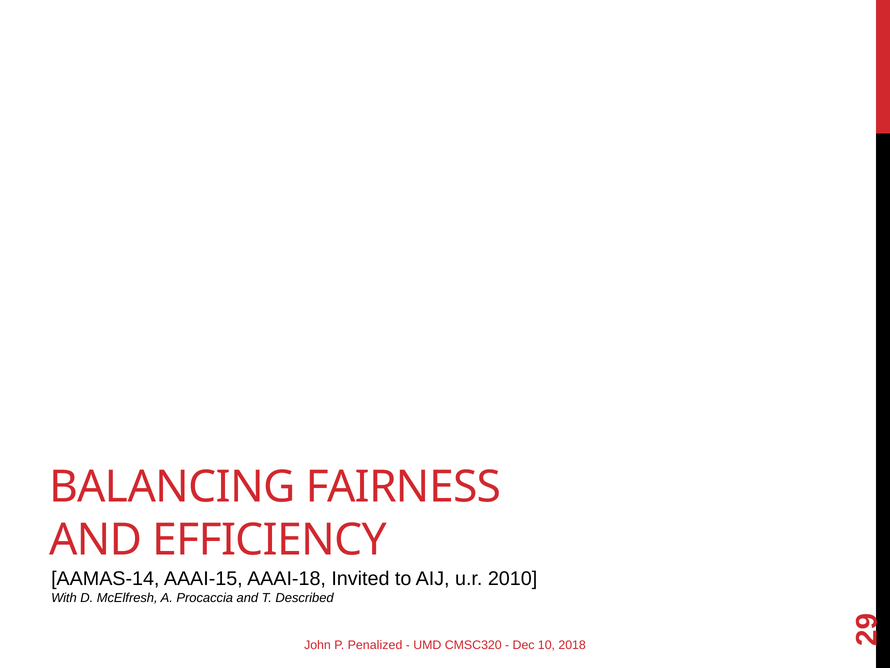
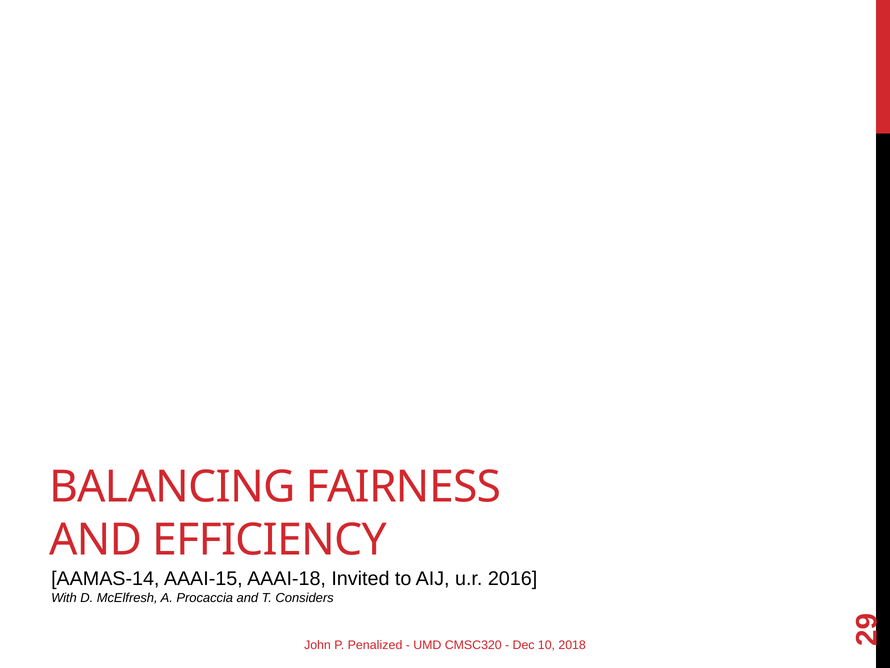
2010: 2010 -> 2016
Described: Described -> Considers
